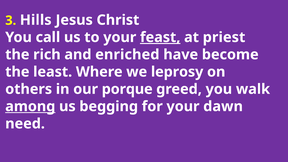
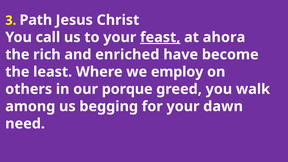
Hills: Hills -> Path
priest: priest -> ahora
leprosy: leprosy -> employ
among underline: present -> none
